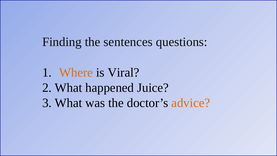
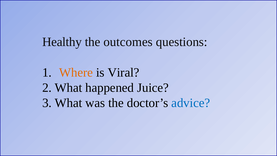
Finding: Finding -> Healthy
sentences: sentences -> outcomes
advice colour: orange -> blue
